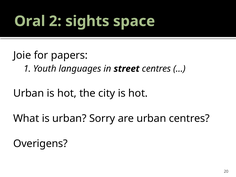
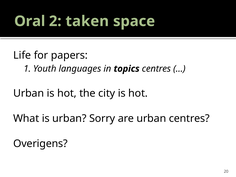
sights: sights -> taken
Joie: Joie -> Life
street: street -> topics
